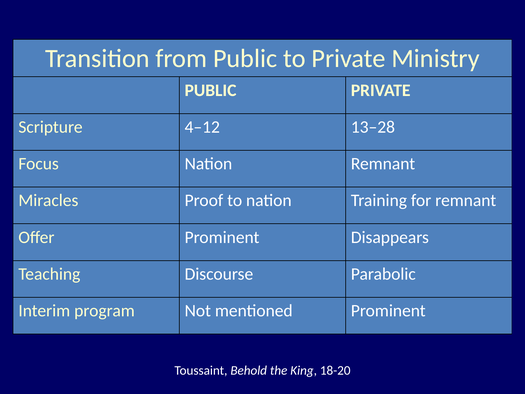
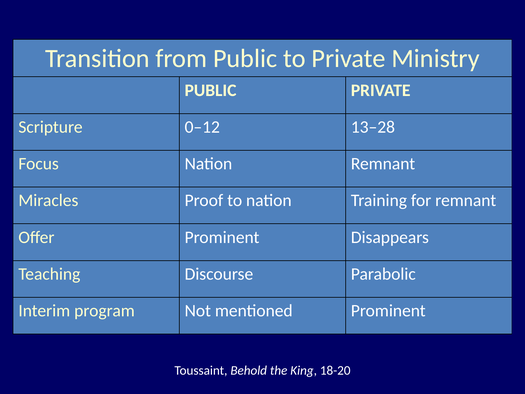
4–12: 4–12 -> 0–12
